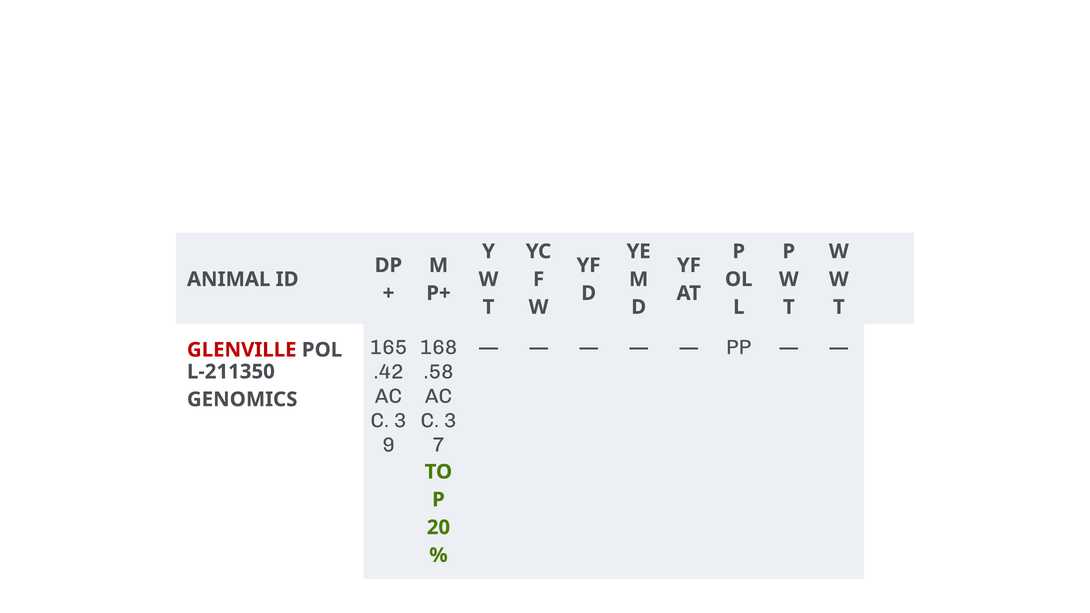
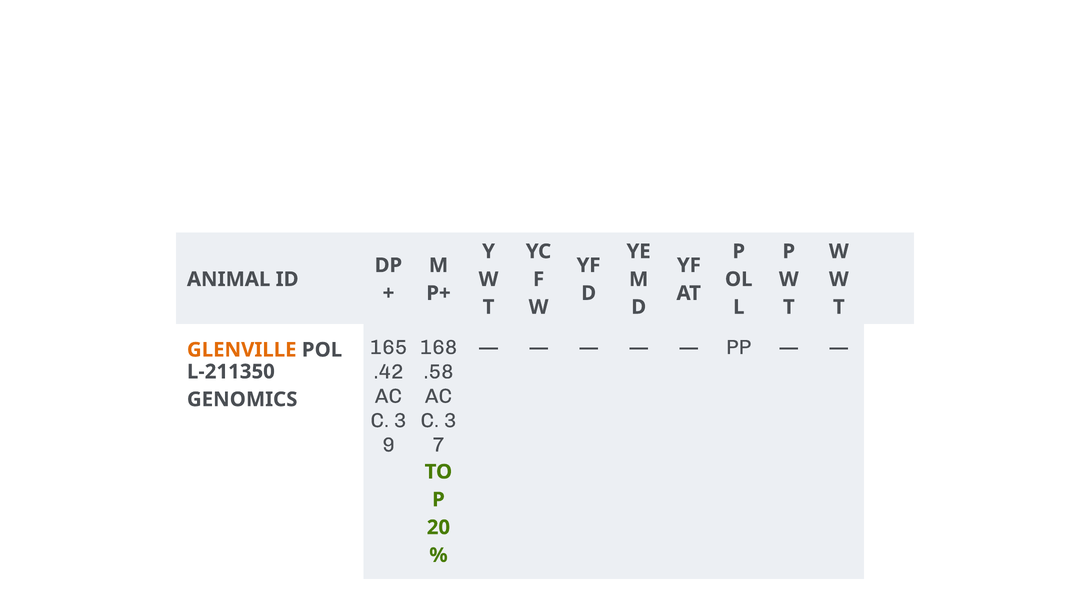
GLENVILLE colour: red -> orange
